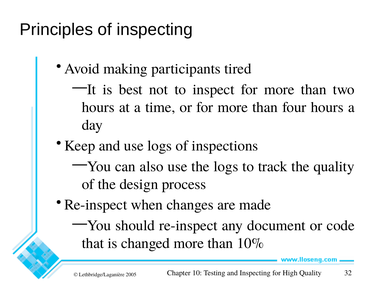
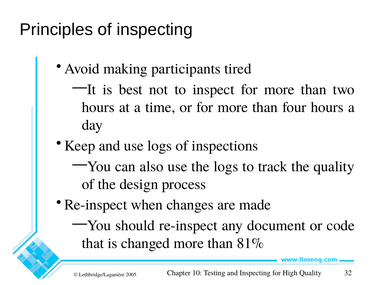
10%: 10% -> 81%
